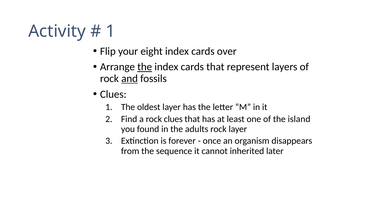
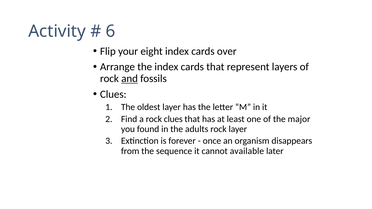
1 at (111, 31): 1 -> 6
the at (145, 67) underline: present -> none
island: island -> major
inherited: inherited -> available
